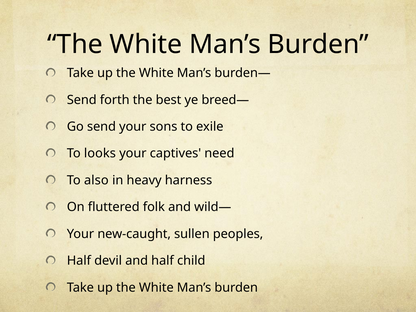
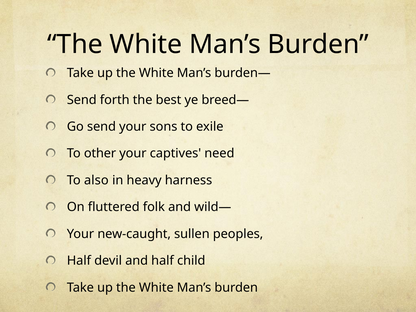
looks: looks -> other
